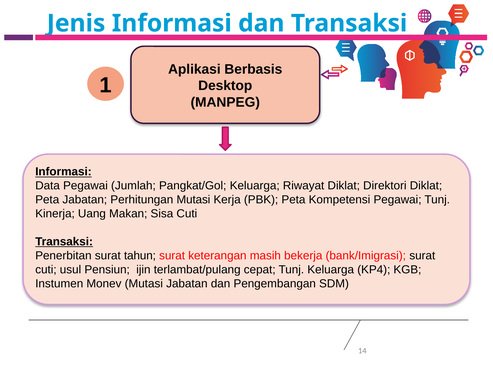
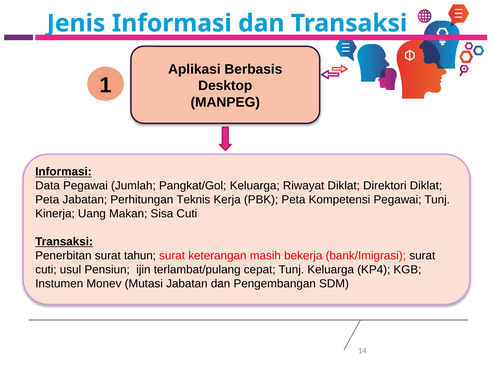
Perhitungan Mutasi: Mutasi -> Teknis
